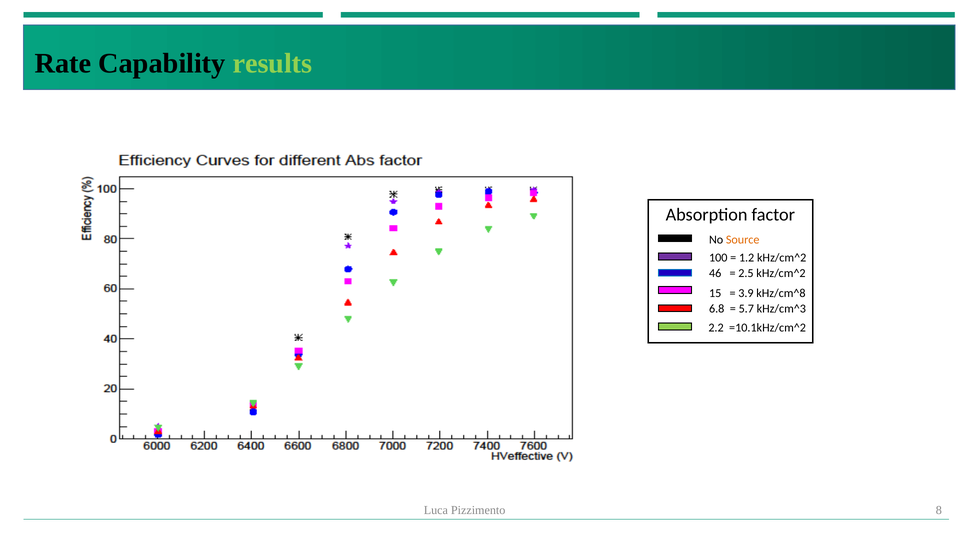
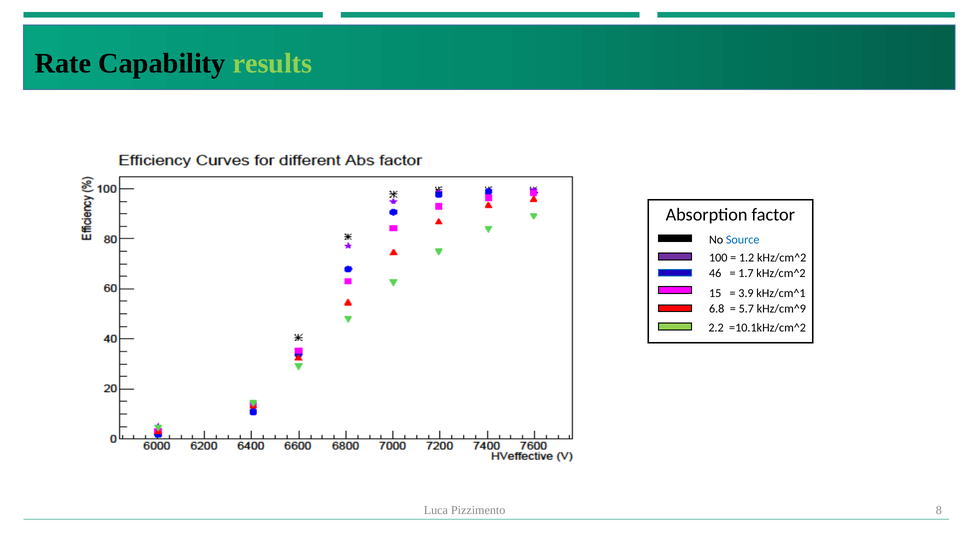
Source colour: orange -> blue
2.5: 2.5 -> 1.7
kHz/cm^8: kHz/cm^8 -> kHz/cm^1
kHz/cm^3: kHz/cm^3 -> kHz/cm^9
